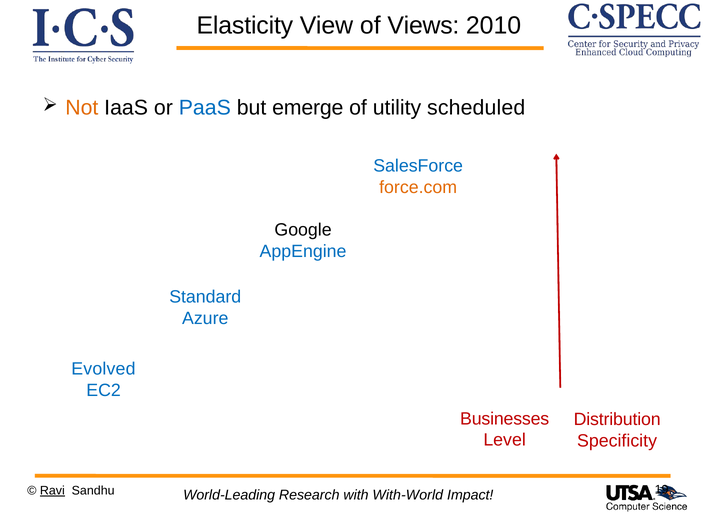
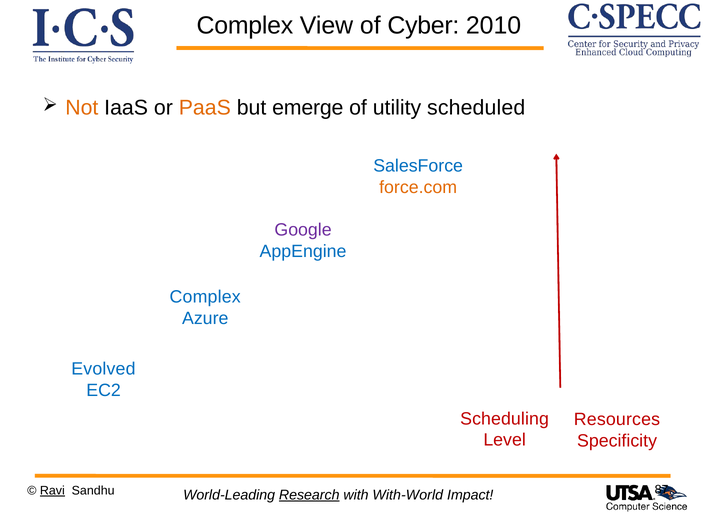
Elasticity at (245, 26): Elasticity -> Complex
Views: Views -> Cyber
PaaS colour: blue -> orange
Google colour: black -> purple
Standard at (205, 297): Standard -> Complex
Businesses: Businesses -> Scheduling
Distribution: Distribution -> Resources
19: 19 -> 87
Research underline: none -> present
